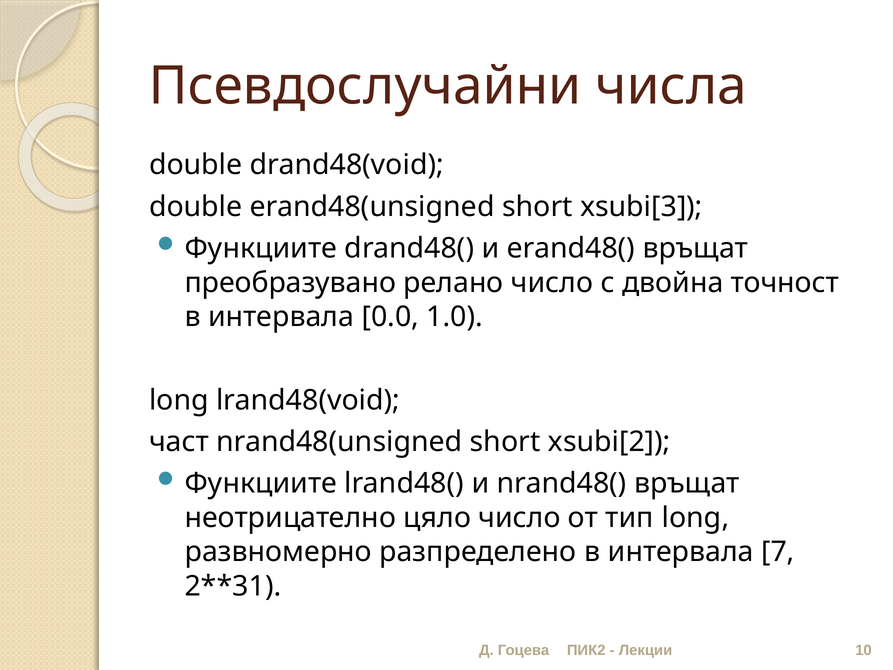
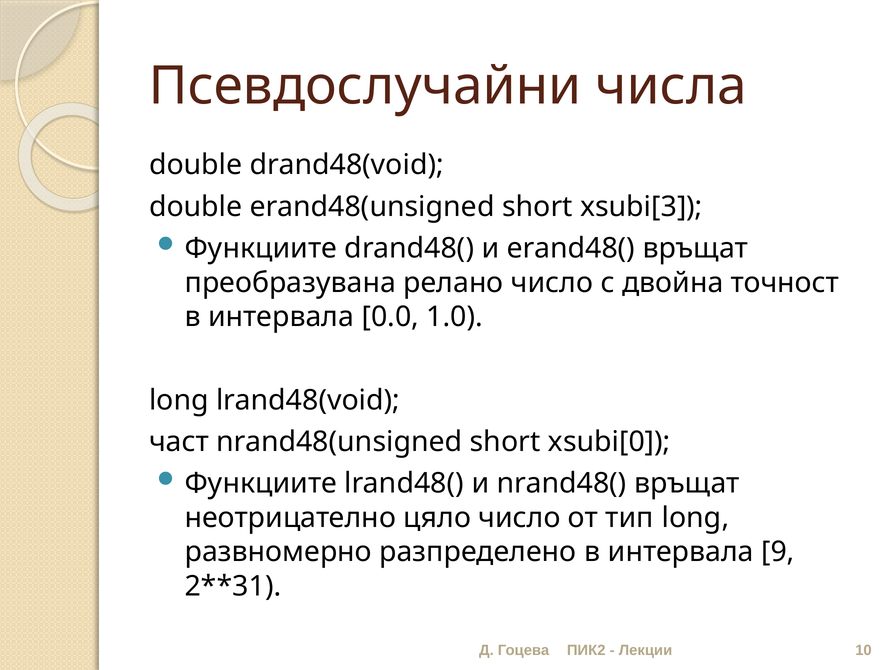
преобразувано: преобразувано -> преобразувана
xsubi[2: xsubi[2 -> xsubi[0
7: 7 -> 9
